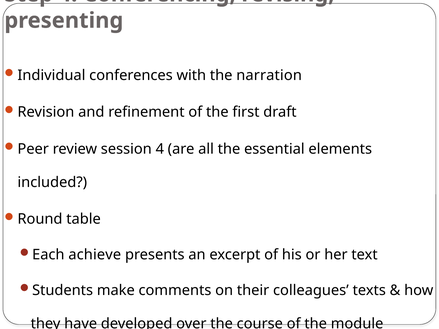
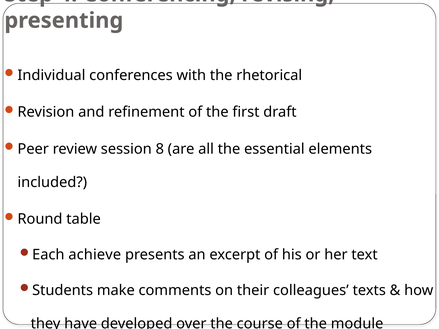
narration: narration -> rhetorical
session 4: 4 -> 8
